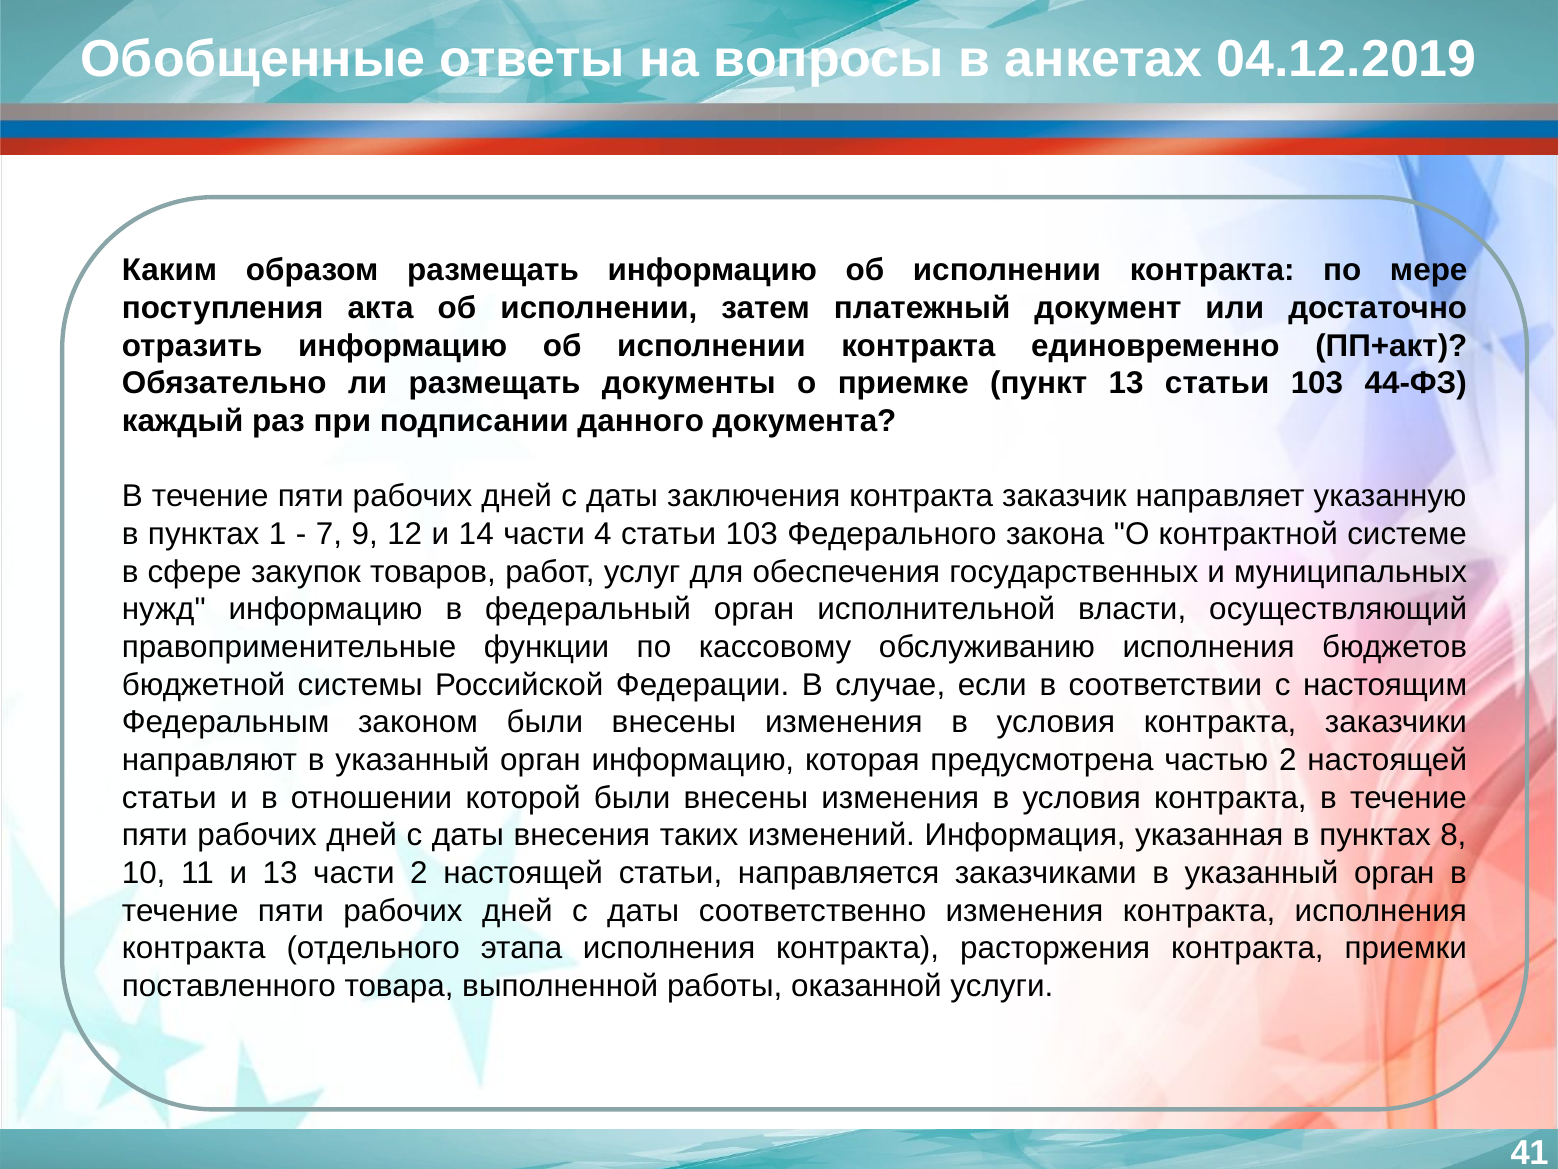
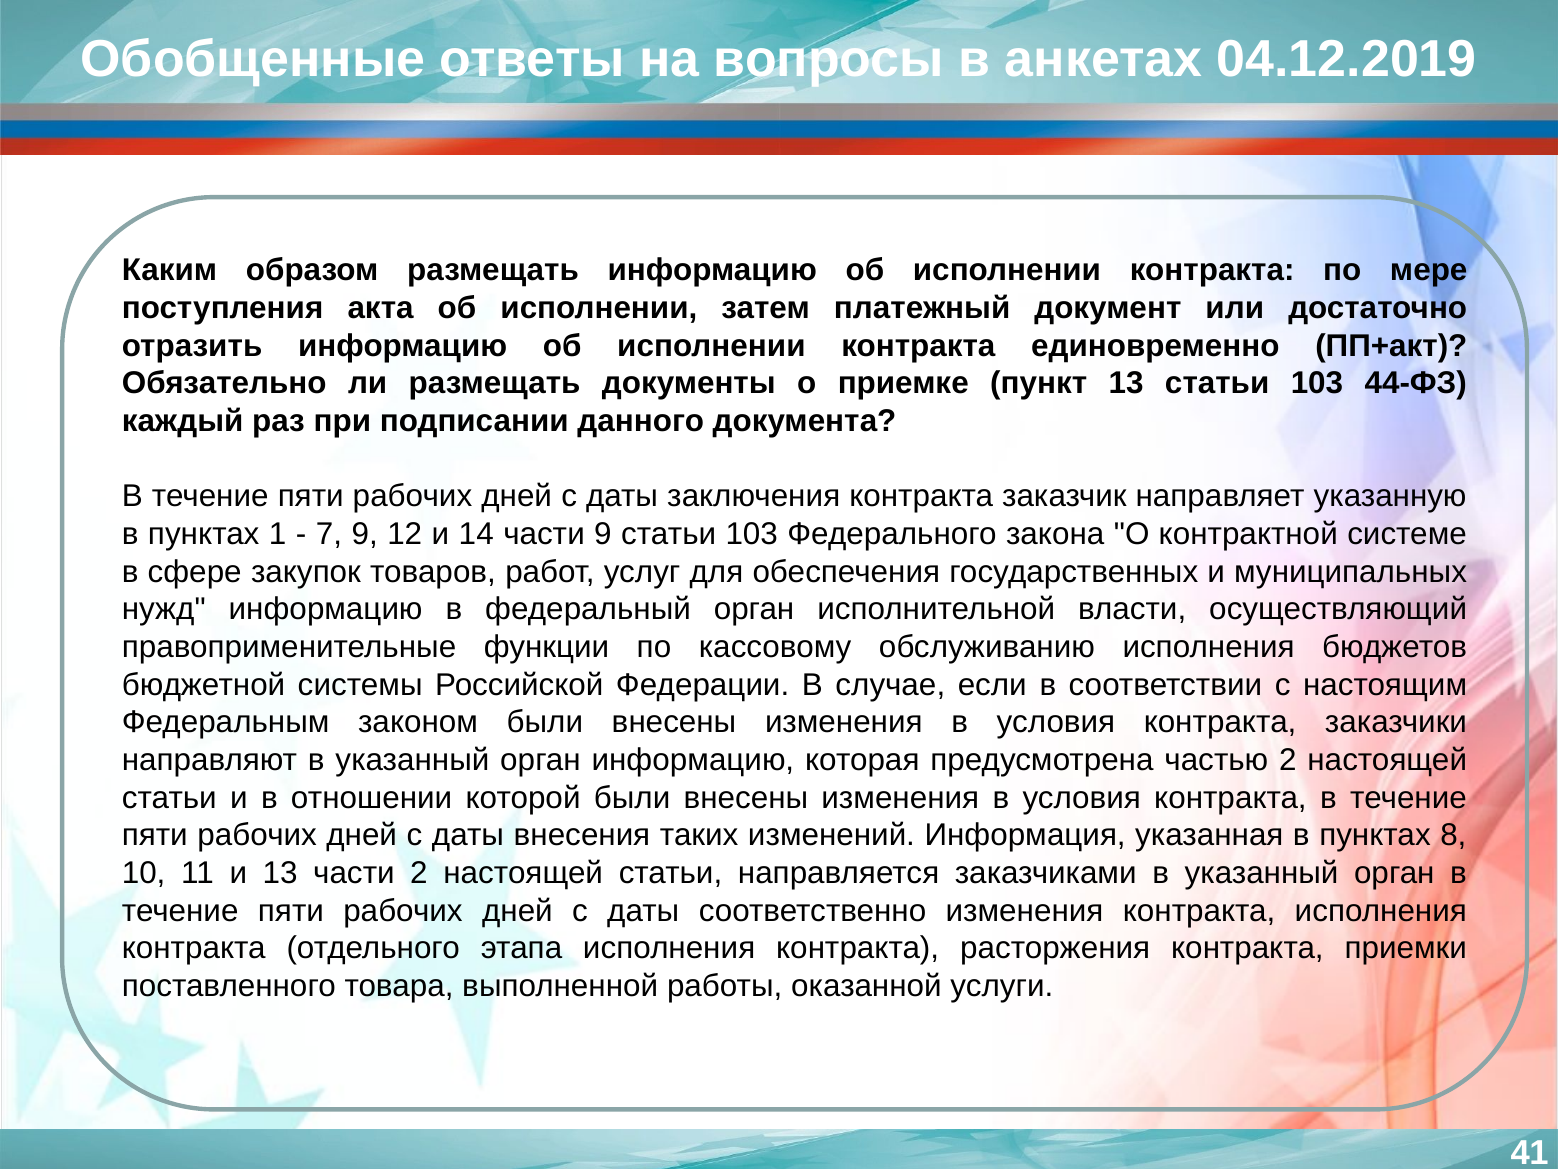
части 4: 4 -> 9
